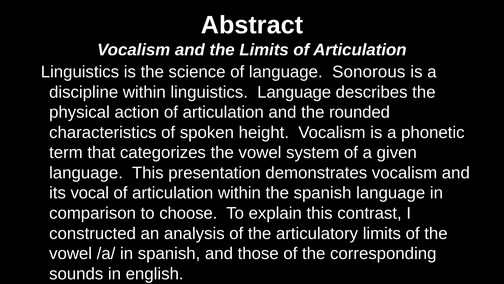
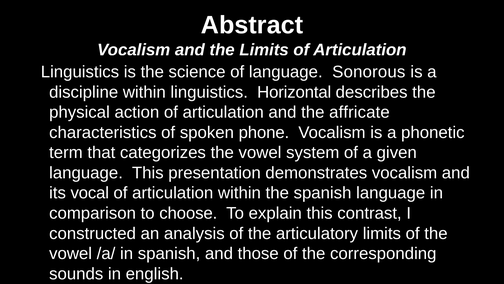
linguistics Language: Language -> Horizontal
rounded: rounded -> affricate
height: height -> phone
